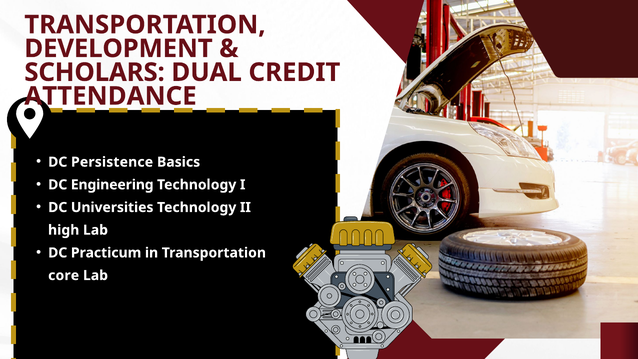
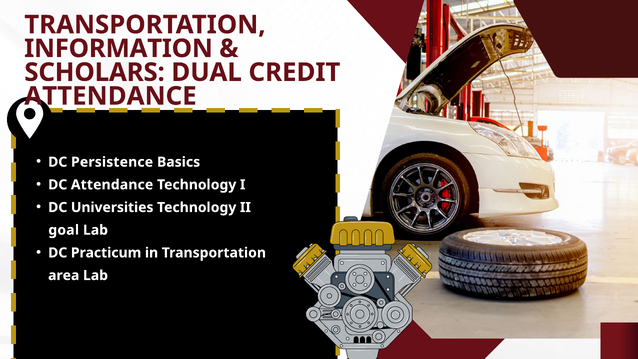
DEVELOPMENT: DEVELOPMENT -> INFORMATION
DC Engineering: Engineering -> Attendance
high: high -> goal
core: core -> area
